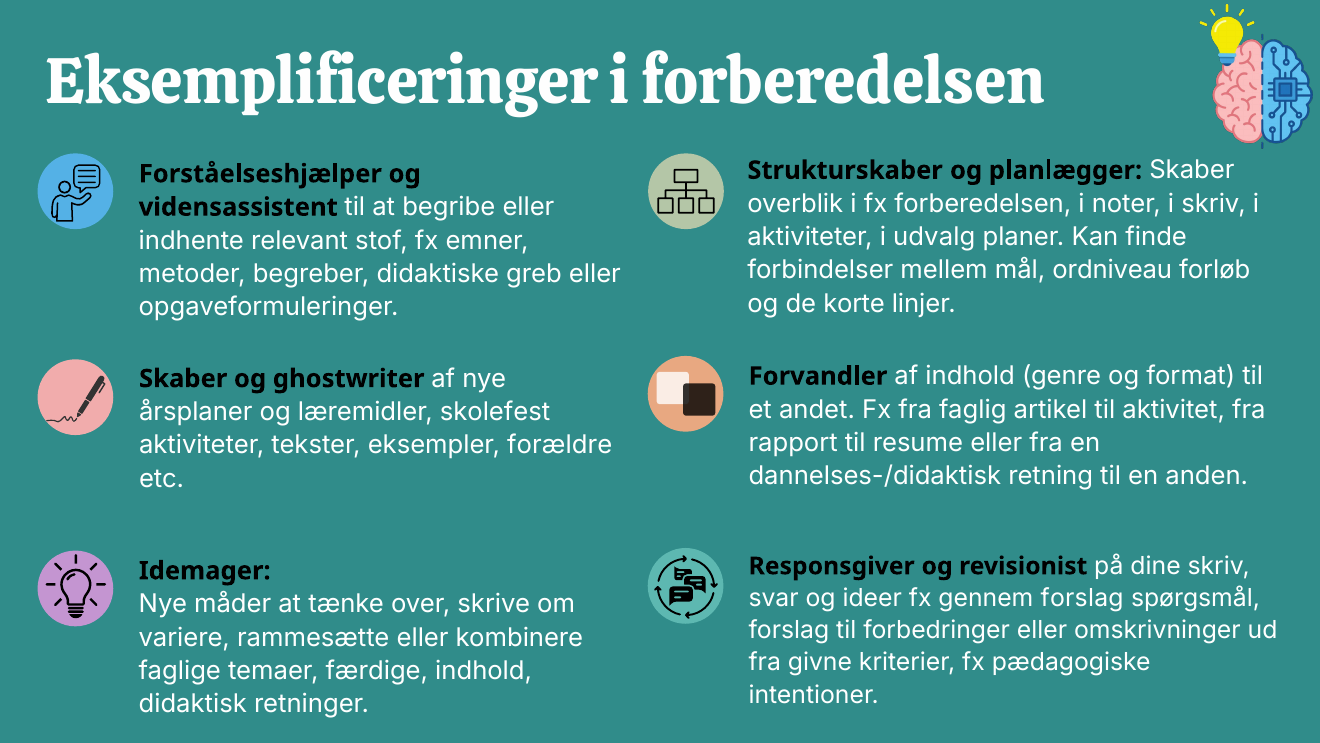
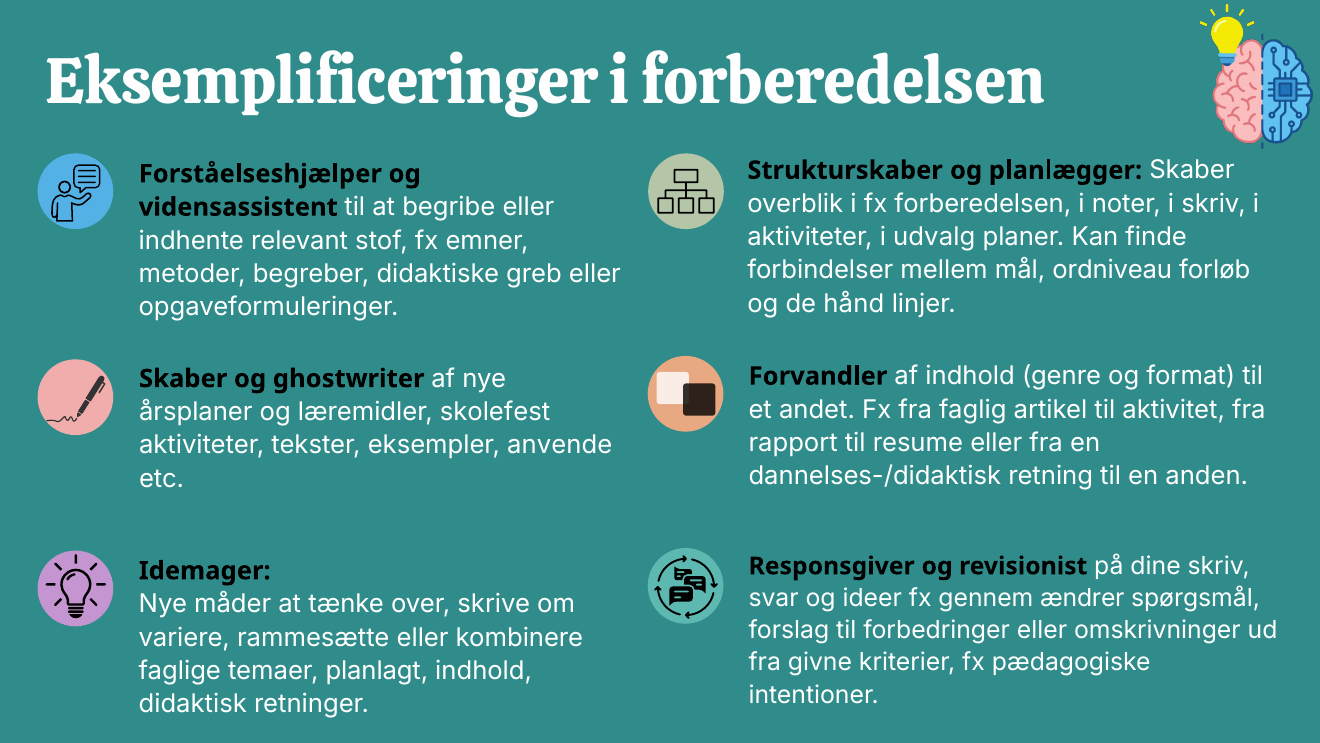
korte: korte -> hånd
forældre: forældre -> anvende
gennem forslag: forslag -> ændrer
færdige: færdige -> planlagt
